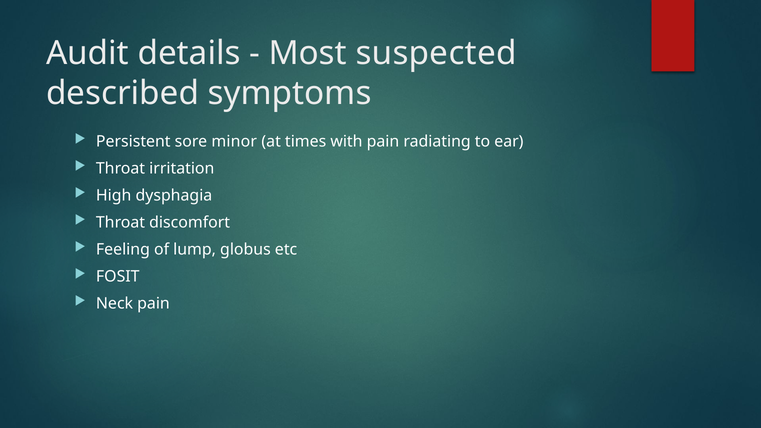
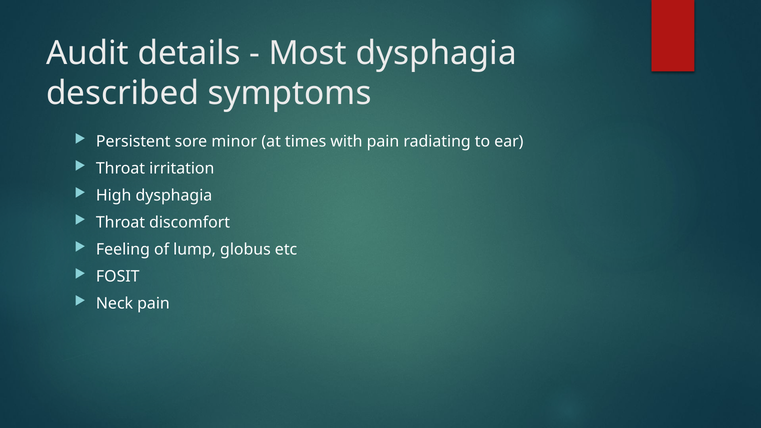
Most suspected: suspected -> dysphagia
